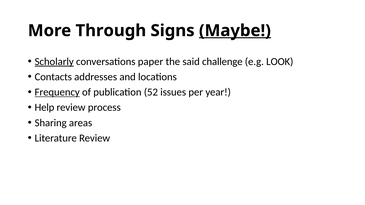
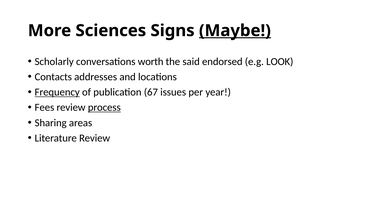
Through: Through -> Sciences
Scholarly underline: present -> none
paper: paper -> worth
challenge: challenge -> endorsed
52: 52 -> 67
Help: Help -> Fees
process underline: none -> present
